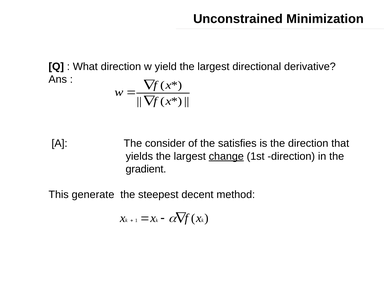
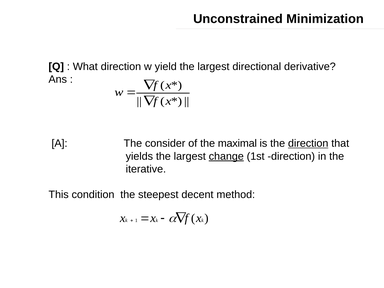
satisfies: satisfies -> maximal
direction at (308, 143) underline: none -> present
gradient: gradient -> iterative
generate: generate -> condition
